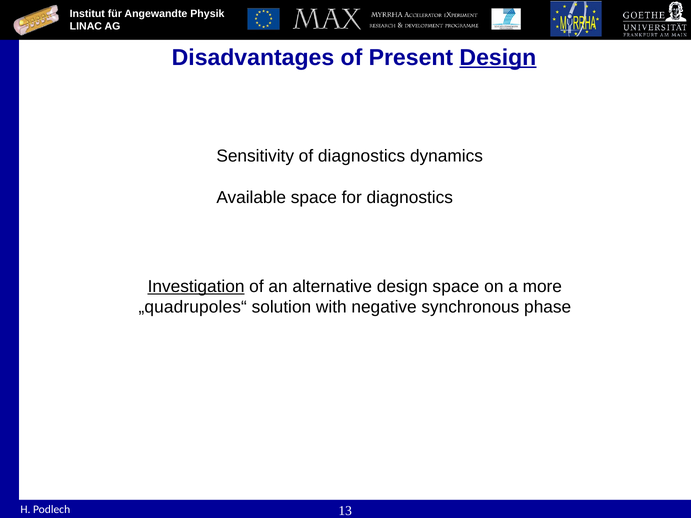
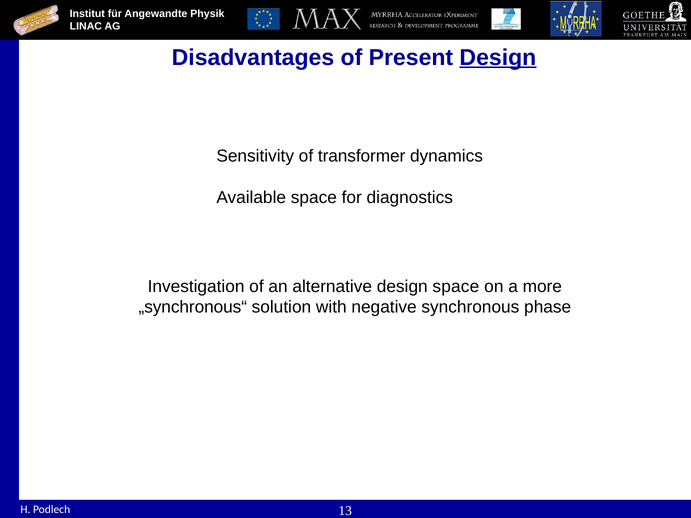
of diagnostics: diagnostics -> transformer
Investigation underline: present -> none
„quadrupoles“: „quadrupoles“ -> „synchronous“
